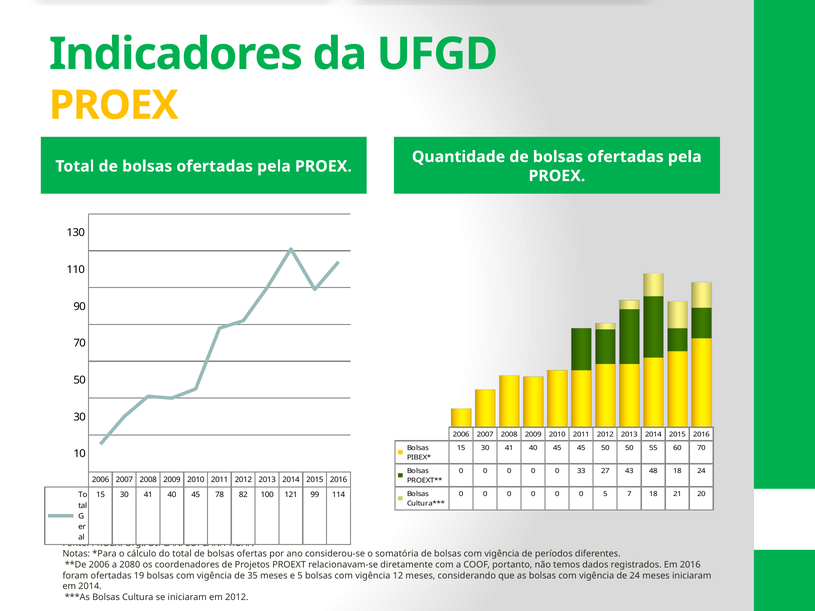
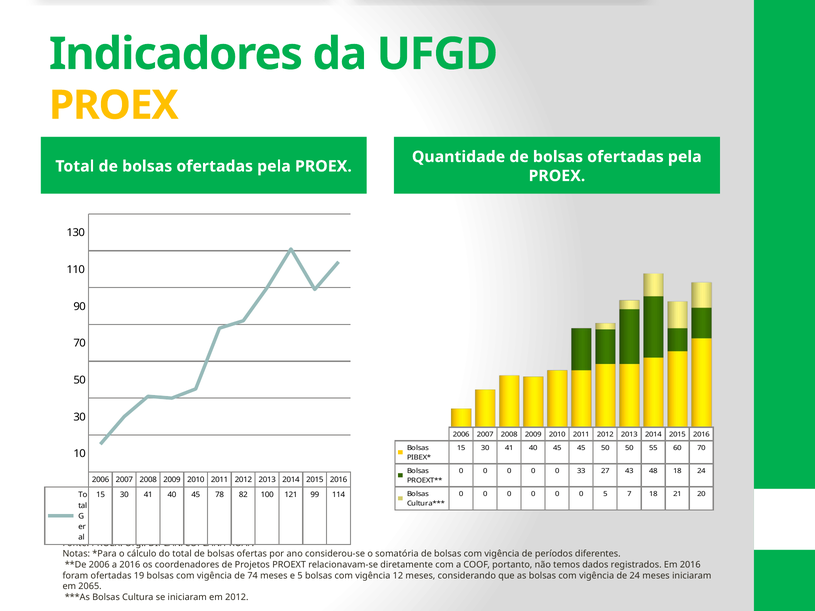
a 2080: 2080 -> 2016
35: 35 -> 74
em 2014: 2014 -> 2065
